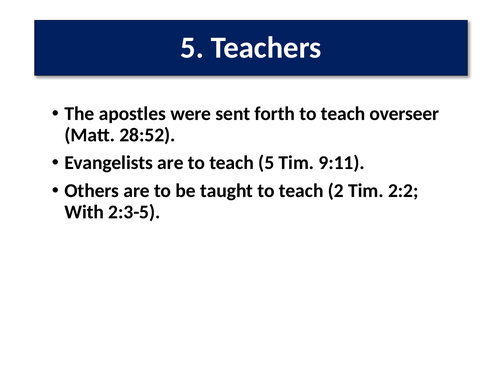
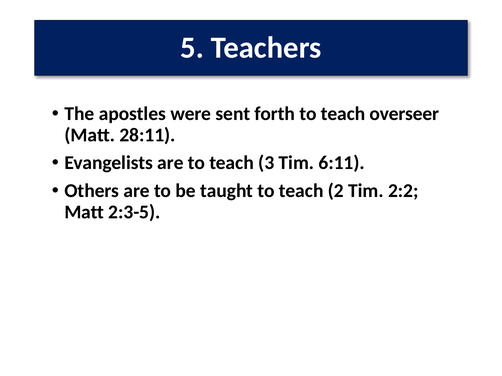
28:52: 28:52 -> 28:11
teach 5: 5 -> 3
9:11: 9:11 -> 6:11
With at (84, 212): With -> Matt
